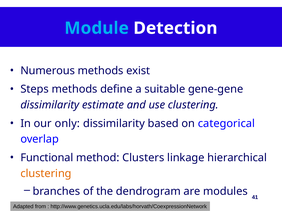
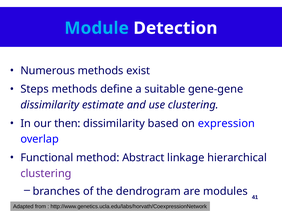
only: only -> then
categorical: categorical -> expression
Clusters: Clusters -> Abstract
clustering at (46, 174) colour: orange -> purple
